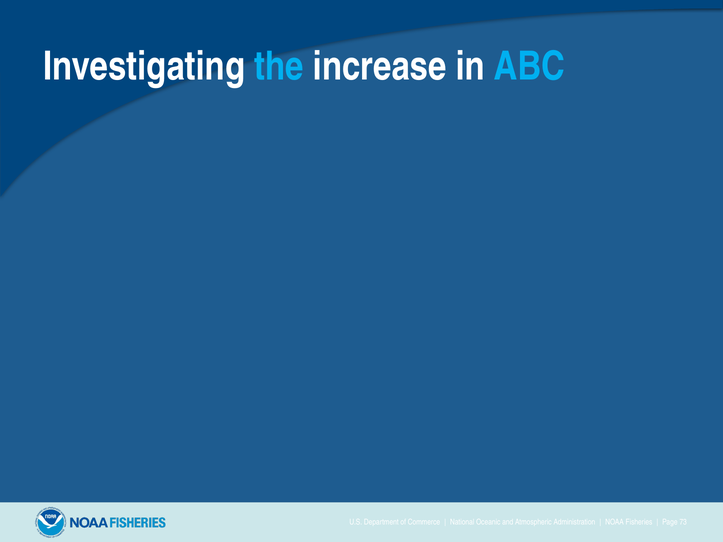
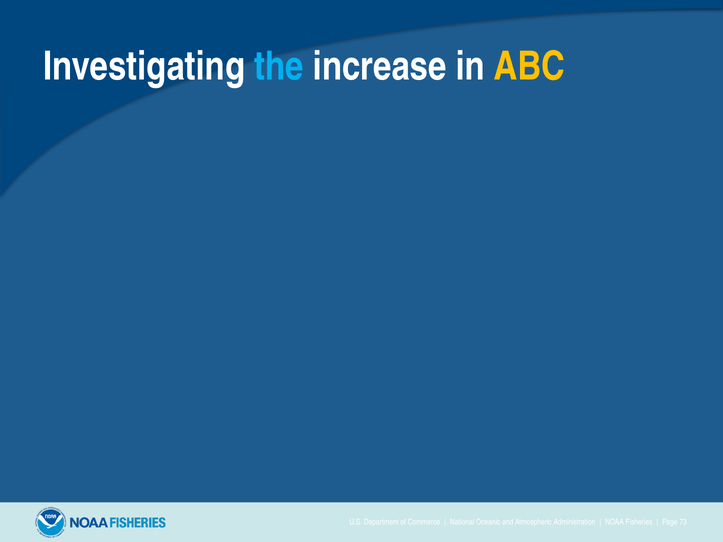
ABC colour: light blue -> yellow
